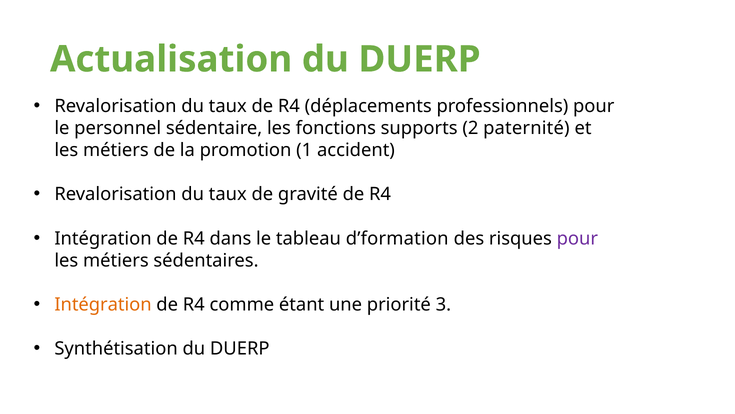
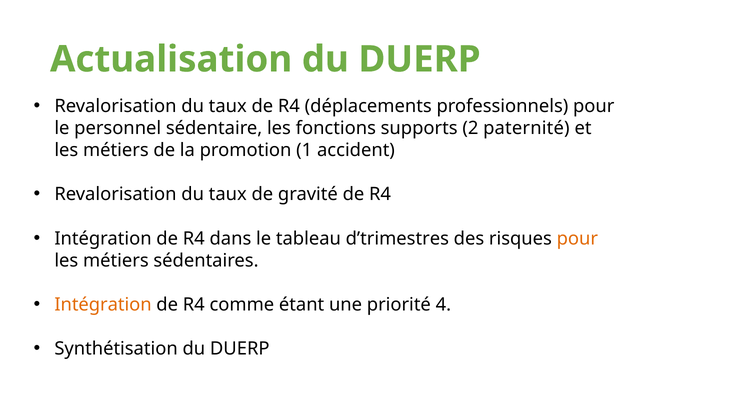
d’formation: d’formation -> d’trimestres
pour at (577, 238) colour: purple -> orange
3: 3 -> 4
